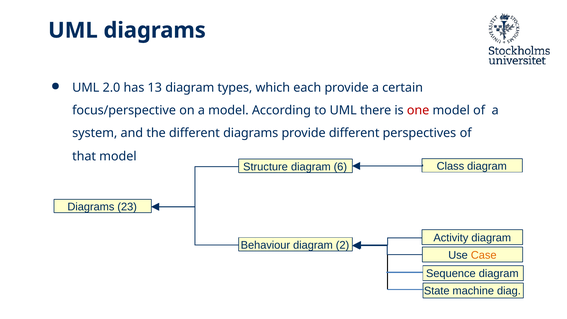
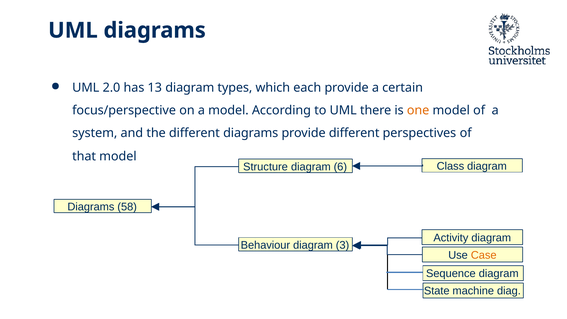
one colour: red -> orange
23: 23 -> 58
2: 2 -> 3
